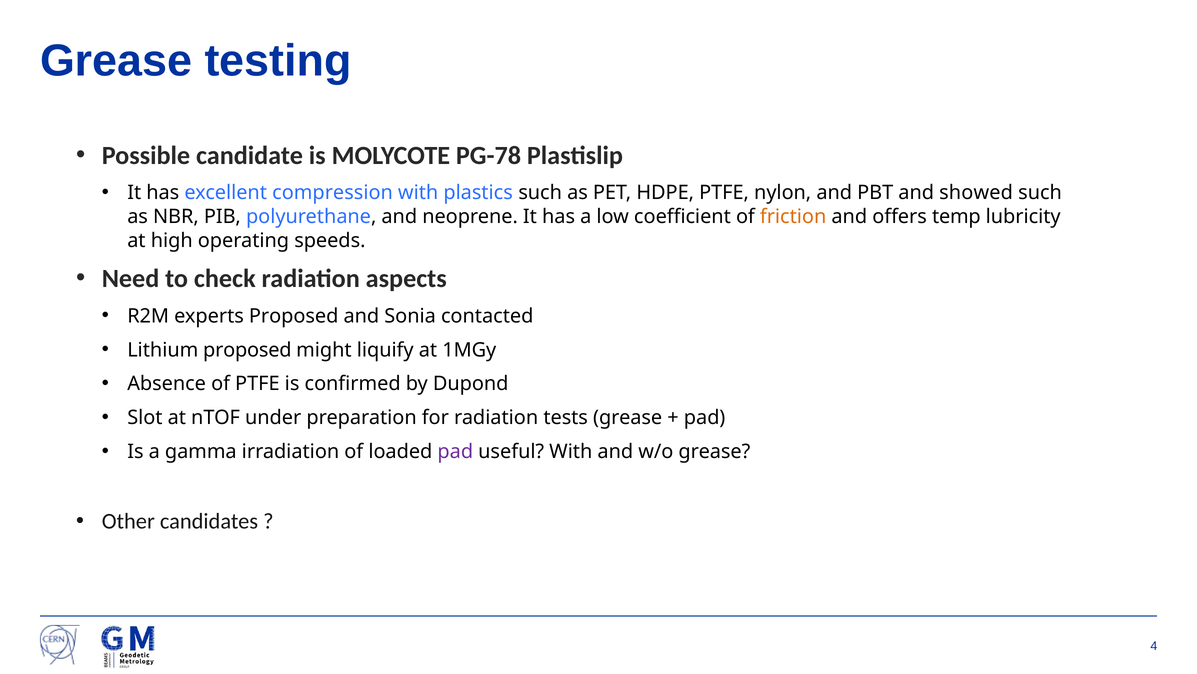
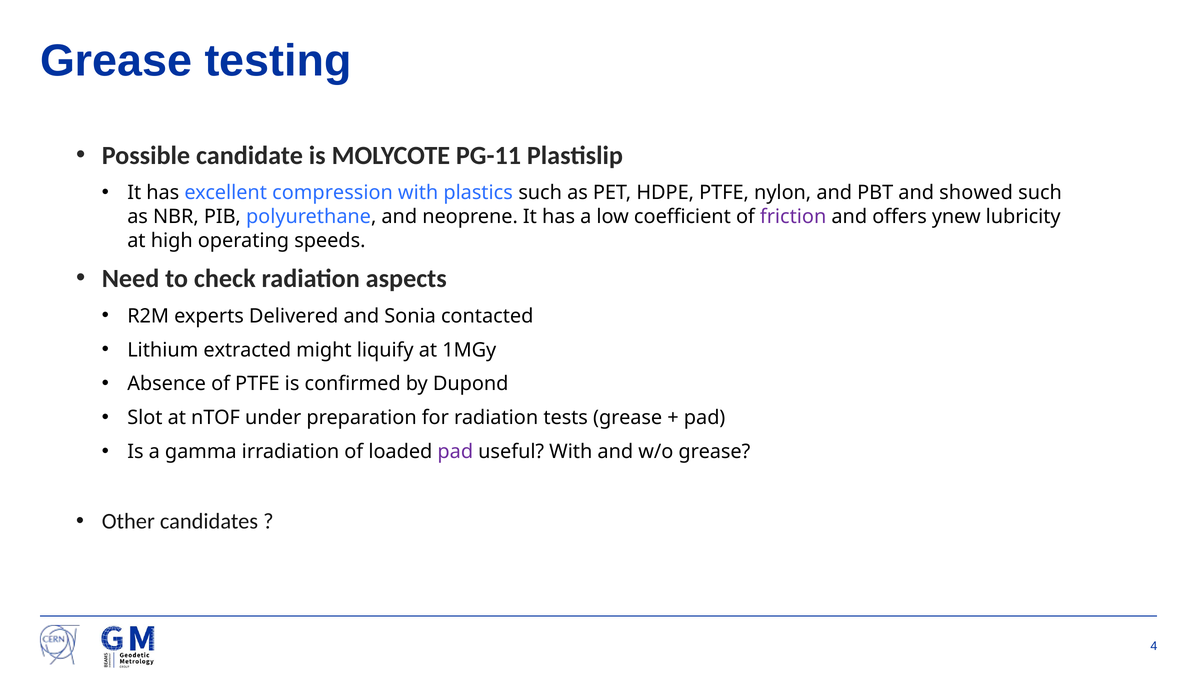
PG-78: PG-78 -> PG-11
friction colour: orange -> purple
temp: temp -> ynew
experts Proposed: Proposed -> Delivered
Lithium proposed: proposed -> extracted
